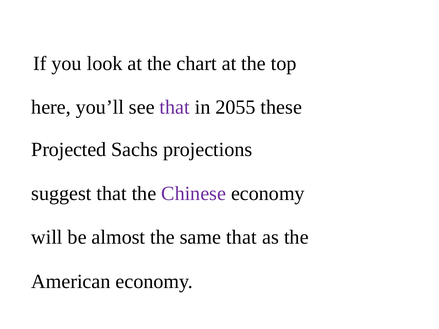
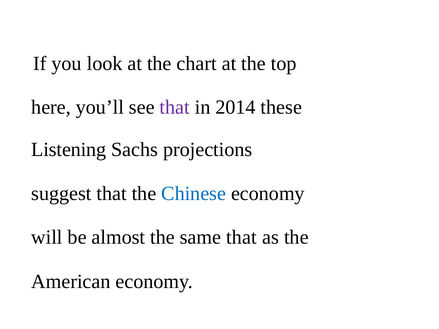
2055: 2055 -> 2014
Projected: Projected -> Listening
Chinese colour: purple -> blue
